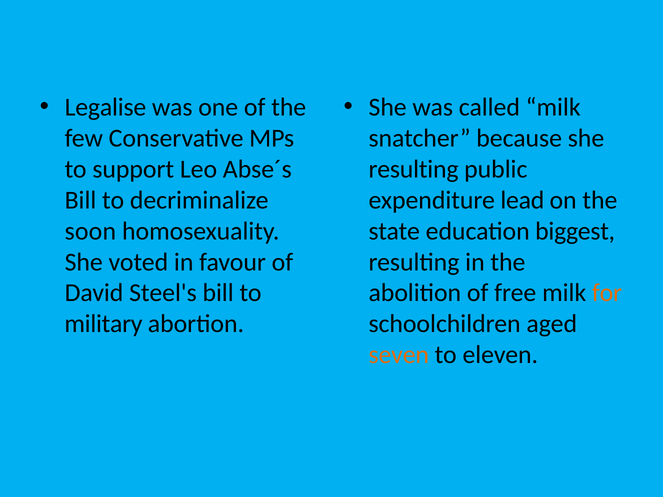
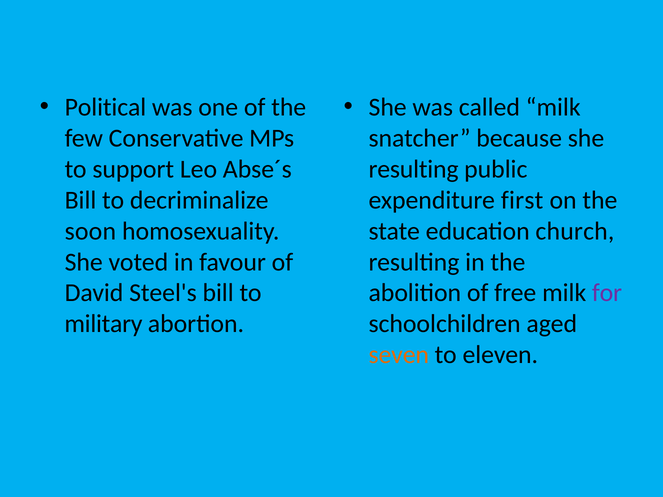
Legalise: Legalise -> Political
lead: lead -> first
biggest: biggest -> church
for colour: orange -> purple
